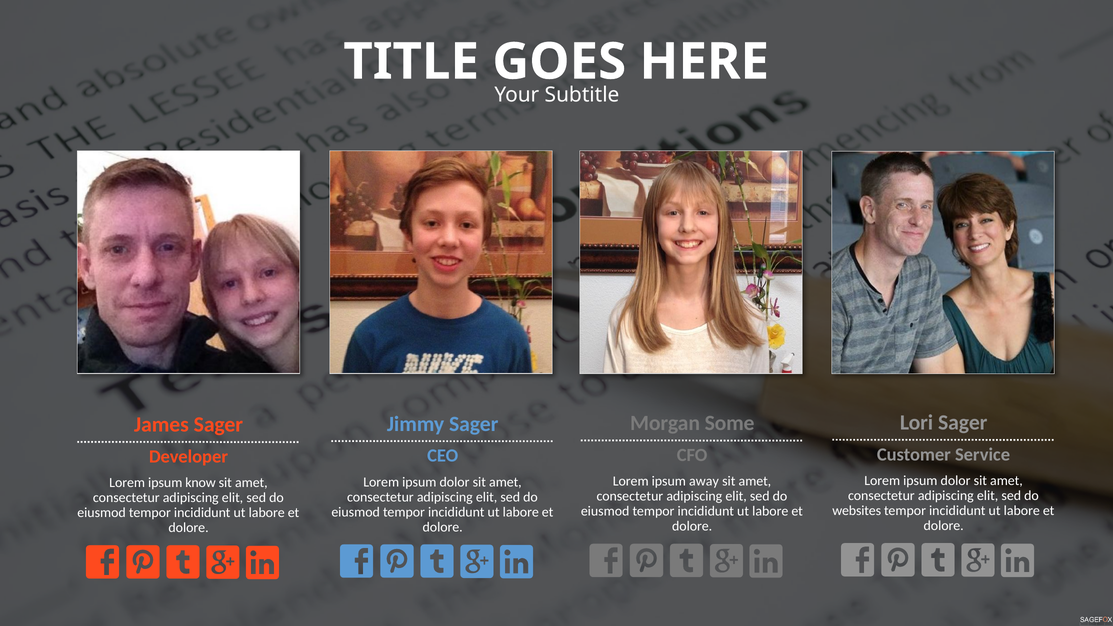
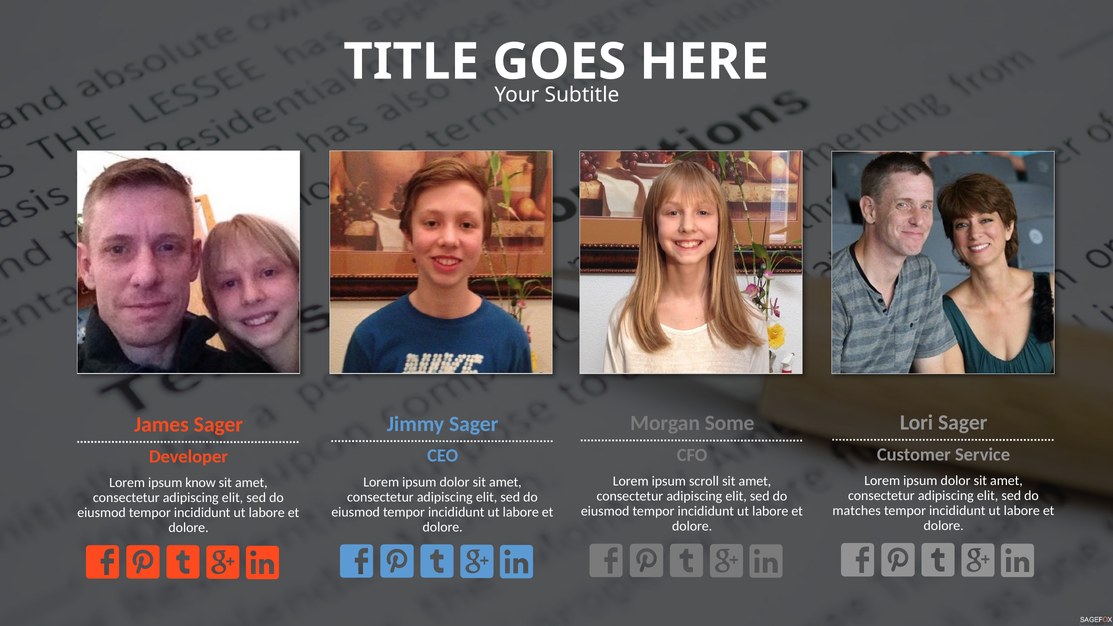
away: away -> scroll
websites: websites -> matches
